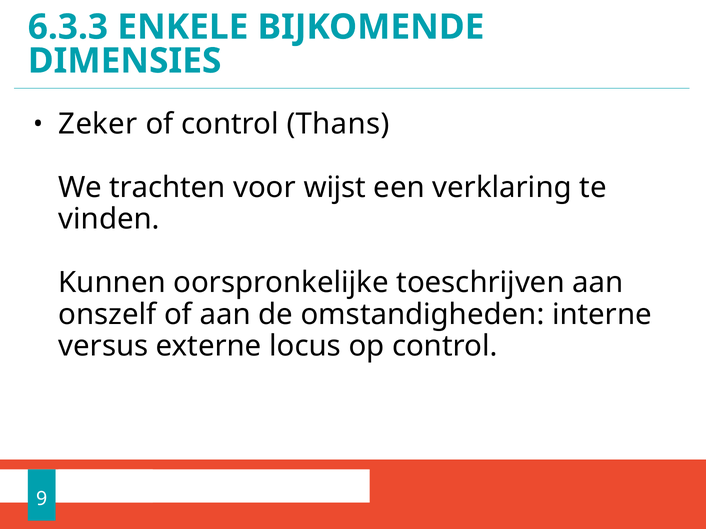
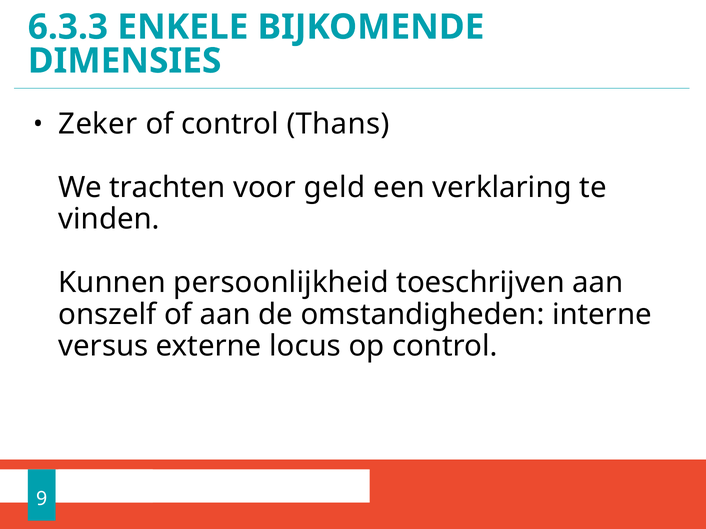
wijst: wijst -> geld
oorspronkelijke: oorspronkelijke -> persoonlijkheid
